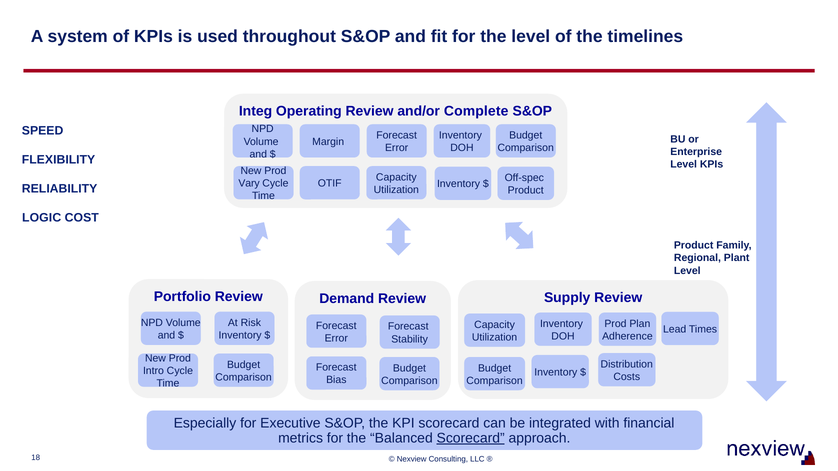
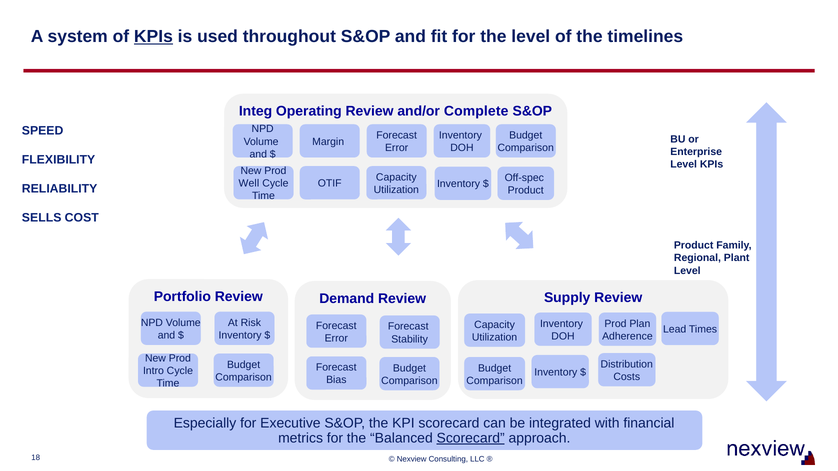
KPIs at (153, 37) underline: none -> present
Vary: Vary -> Well
LOGIC: LOGIC -> SELLS
